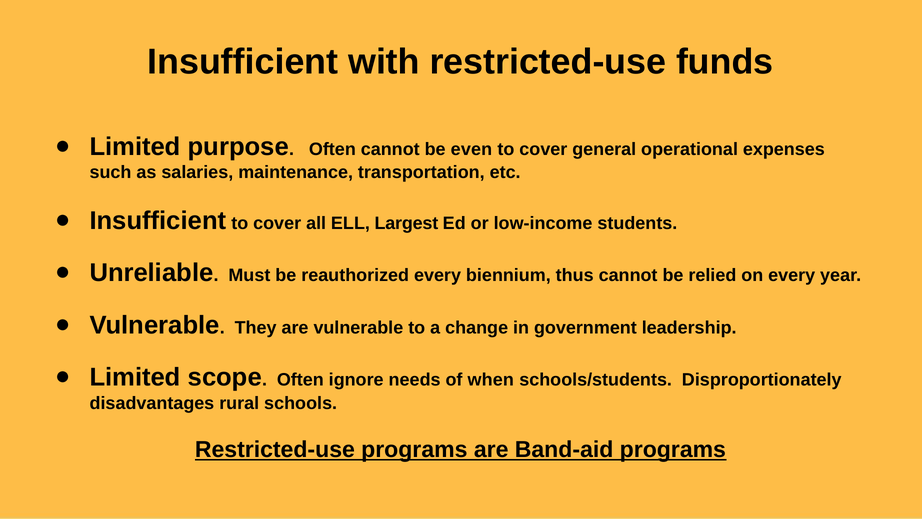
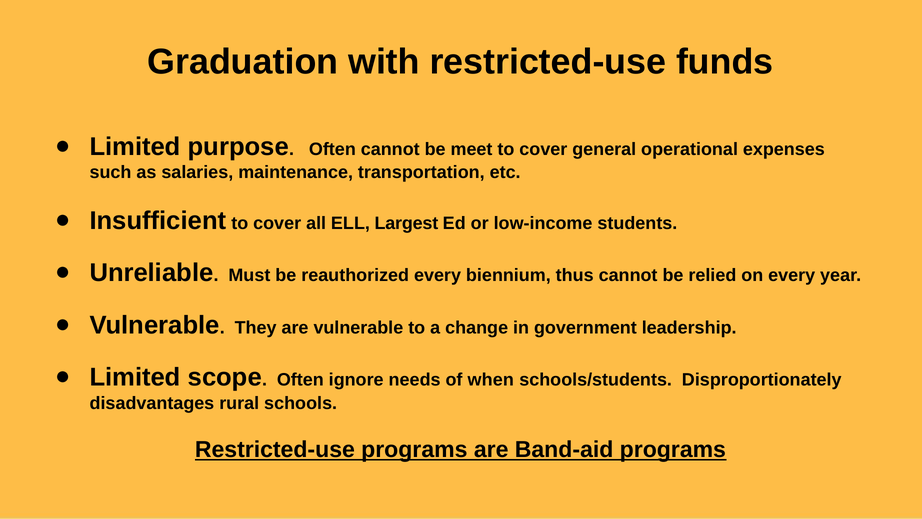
Insufficient at (243, 62): Insufficient -> Graduation
even: even -> meet
